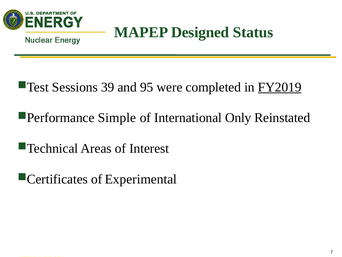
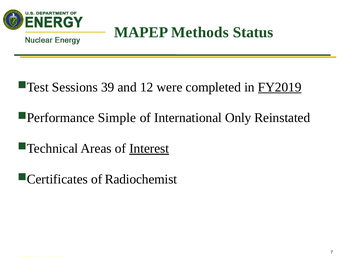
Designed: Designed -> Methods
95: 95 -> 12
Interest underline: none -> present
Experimental: Experimental -> Radiochemist
